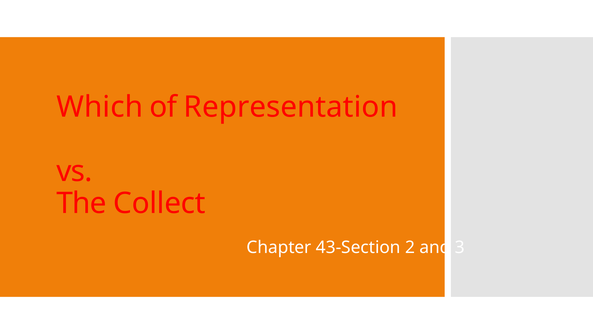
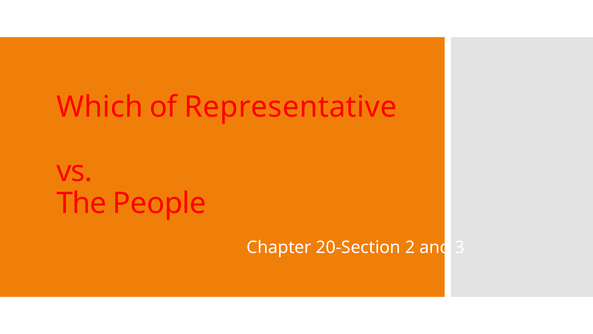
Representation: Representation -> Representative
Collect: Collect -> People
43-Section: 43-Section -> 20-Section
